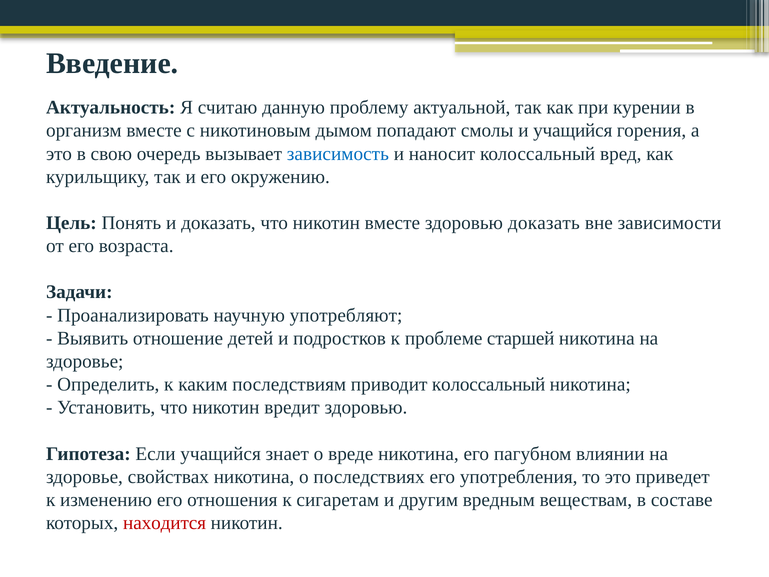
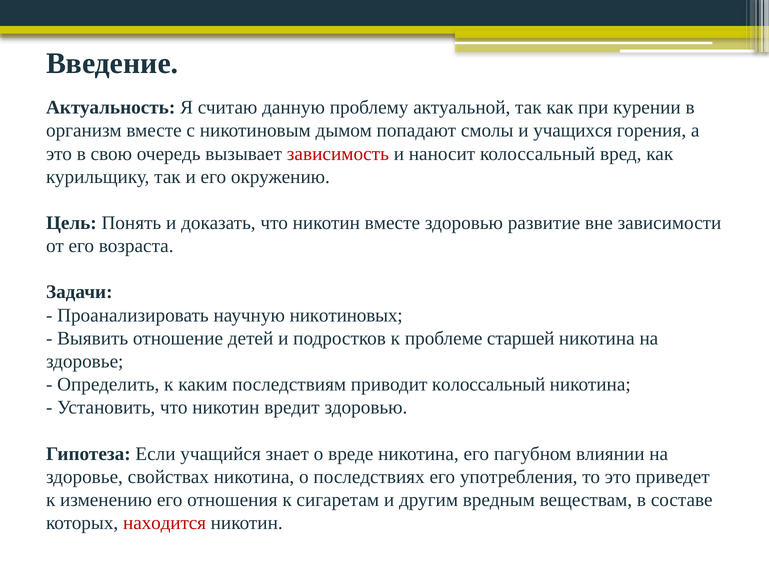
и учащийся: учащийся -> учащихся
зависимость colour: blue -> red
здоровью доказать: доказать -> развитие
употребляют: употребляют -> никотиновых
